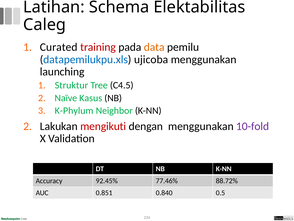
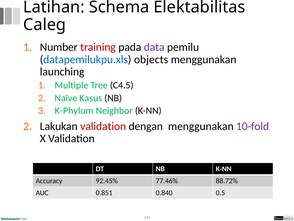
Curated: Curated -> Number
data colour: orange -> purple
ujicoba: ujicoba -> objects
Struktur: Struktur -> Multiple
Lakukan mengikuti: mengikuti -> validation
